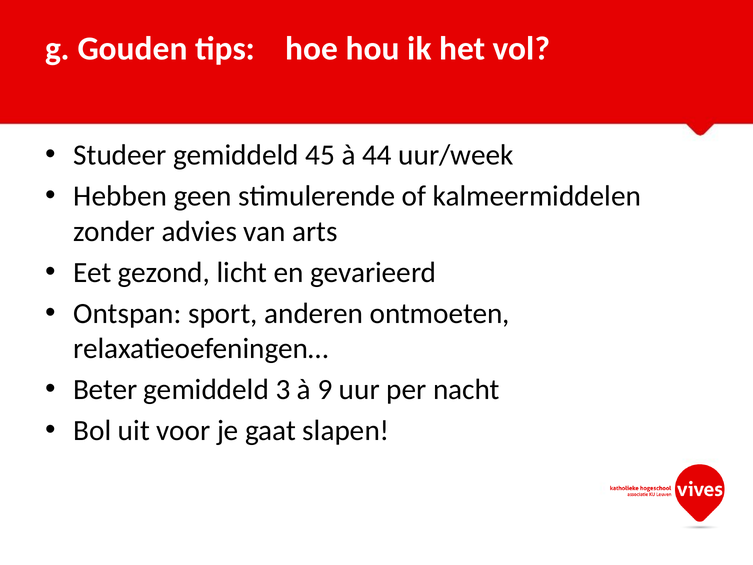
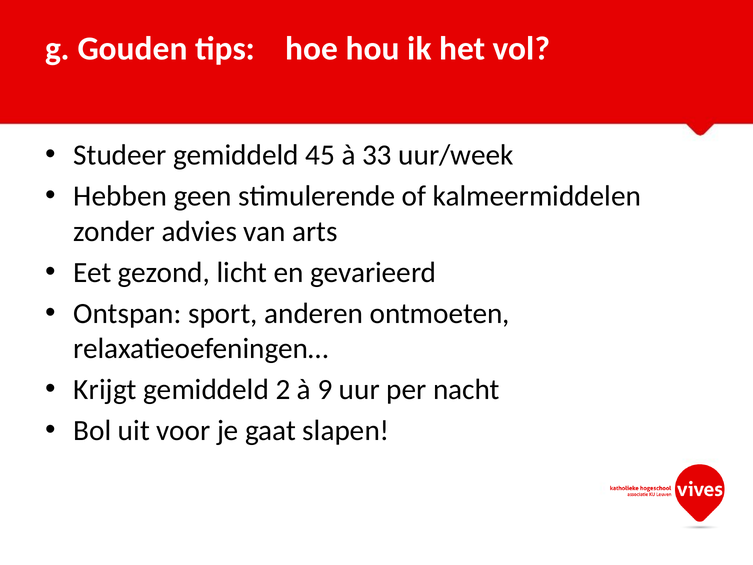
44: 44 -> 33
Beter: Beter -> Krijgt
3: 3 -> 2
